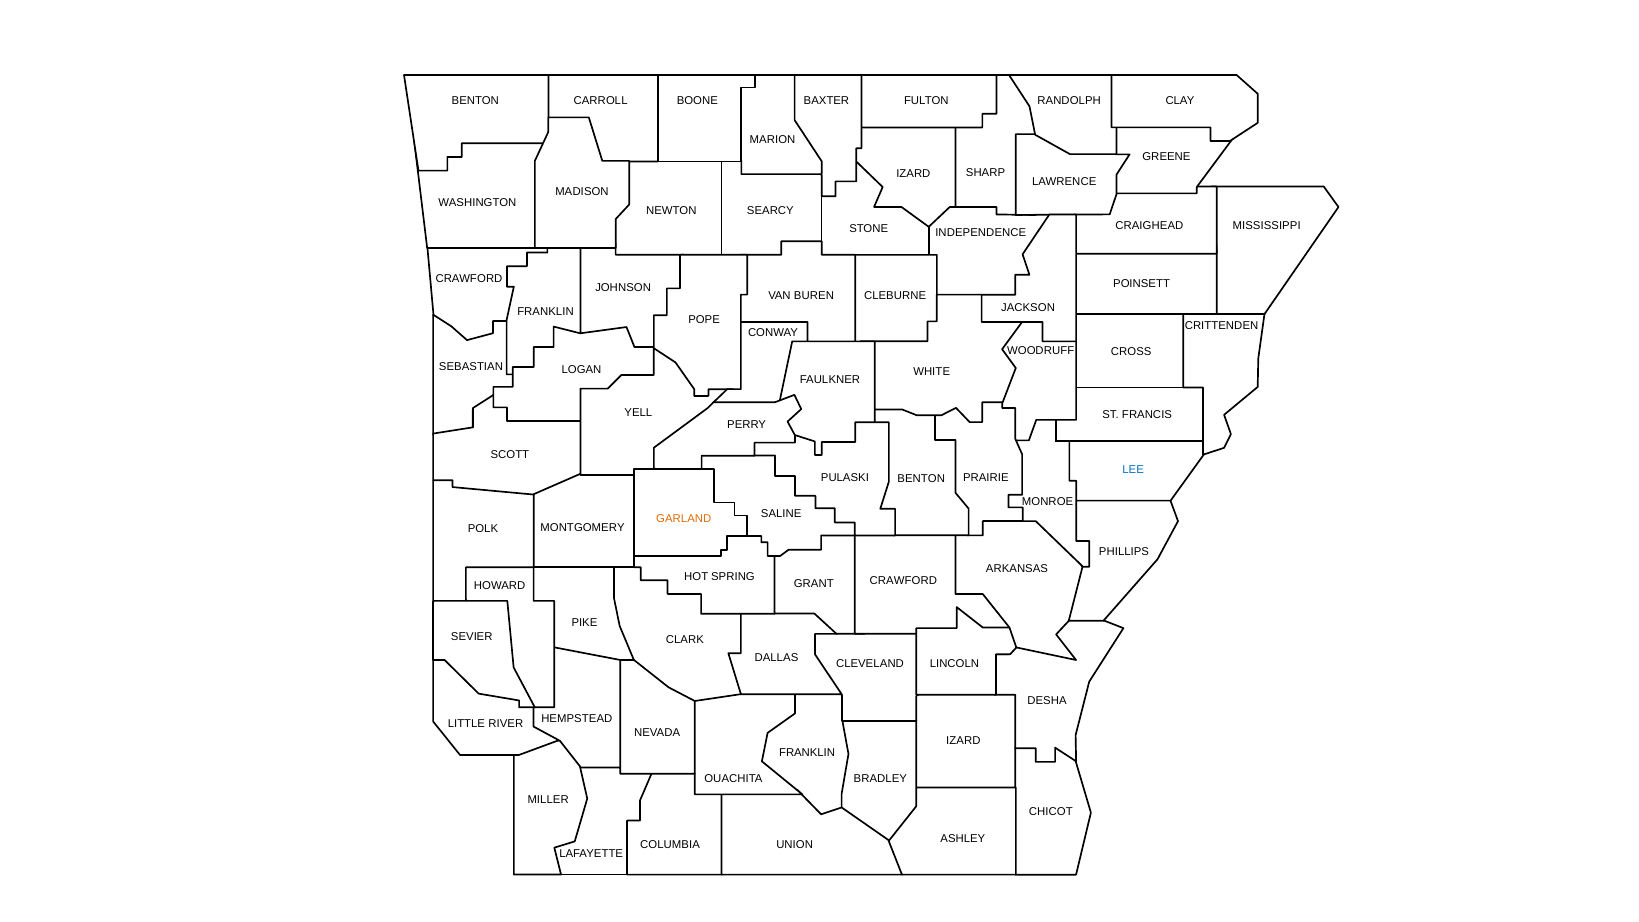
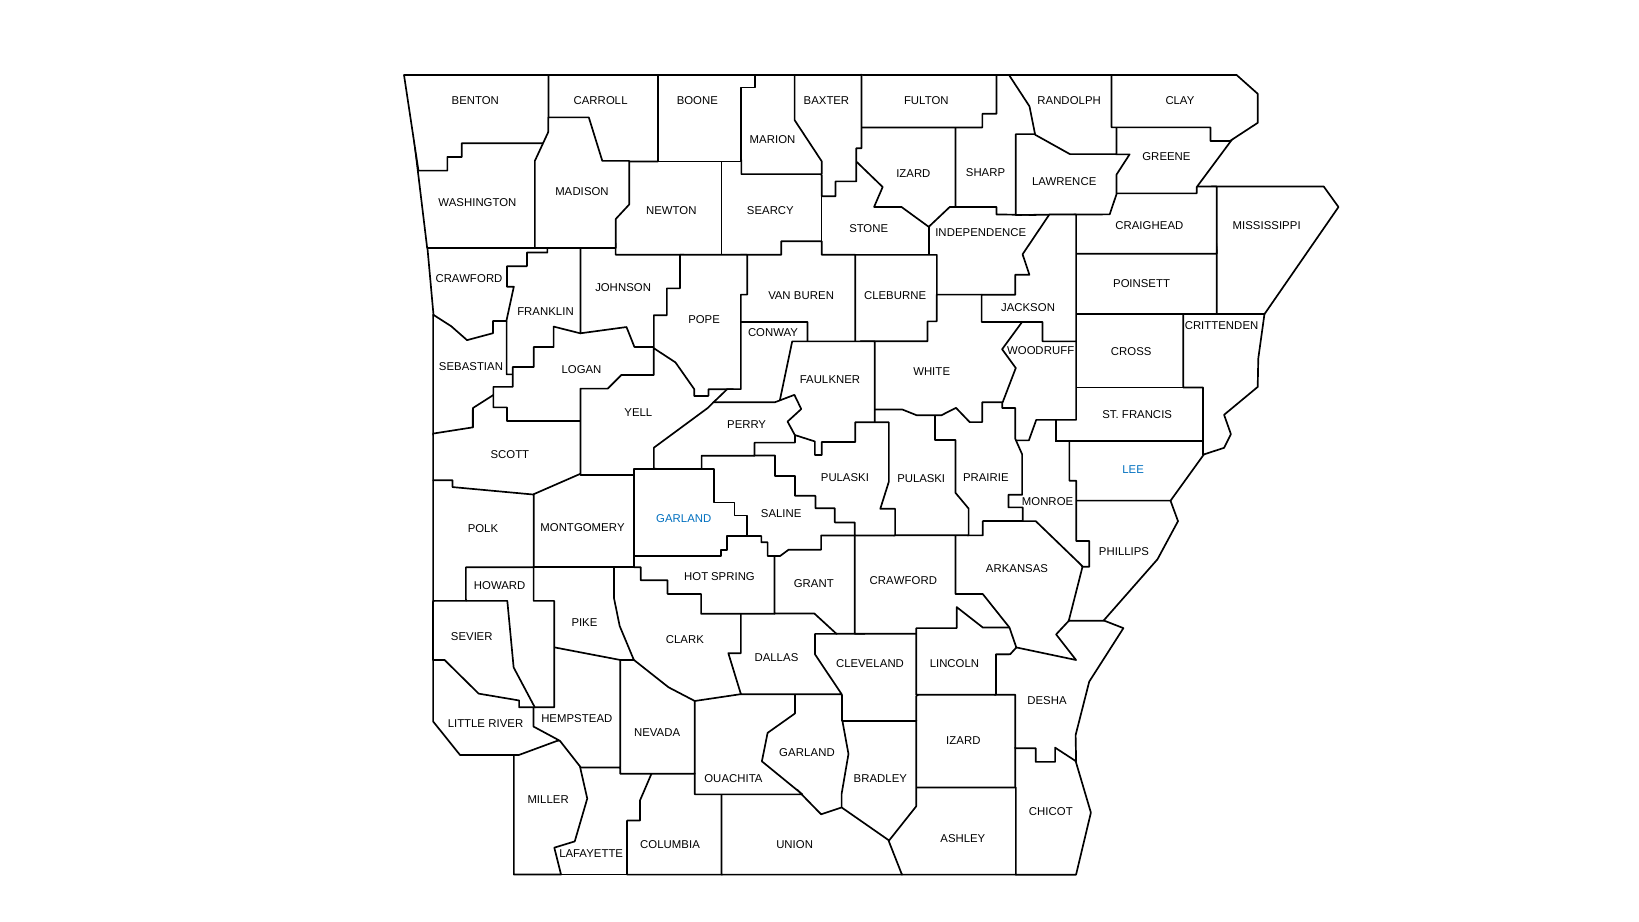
PULASKI BENTON: BENTON -> PULASKI
GARLAND at (684, 519) colour: orange -> blue
FRANKLIN at (807, 753): FRANKLIN -> GARLAND
